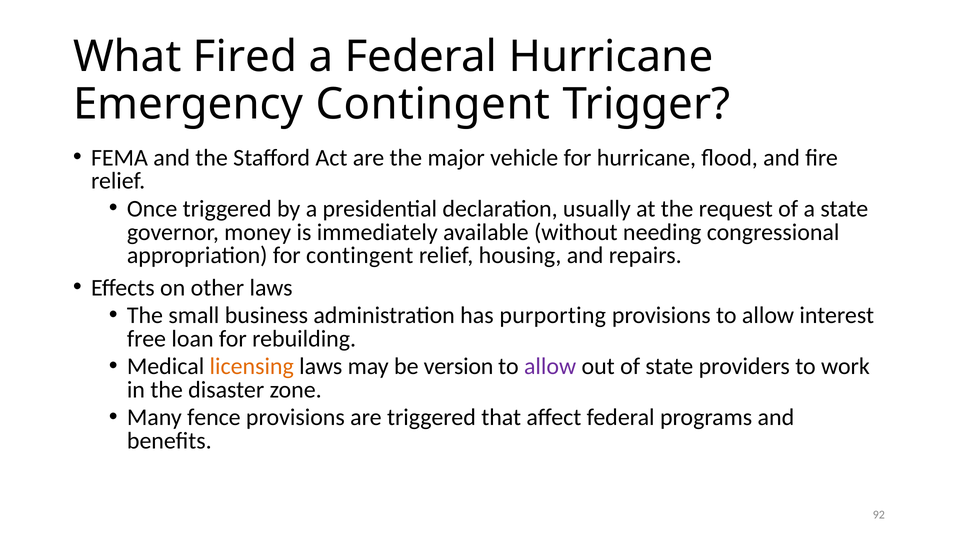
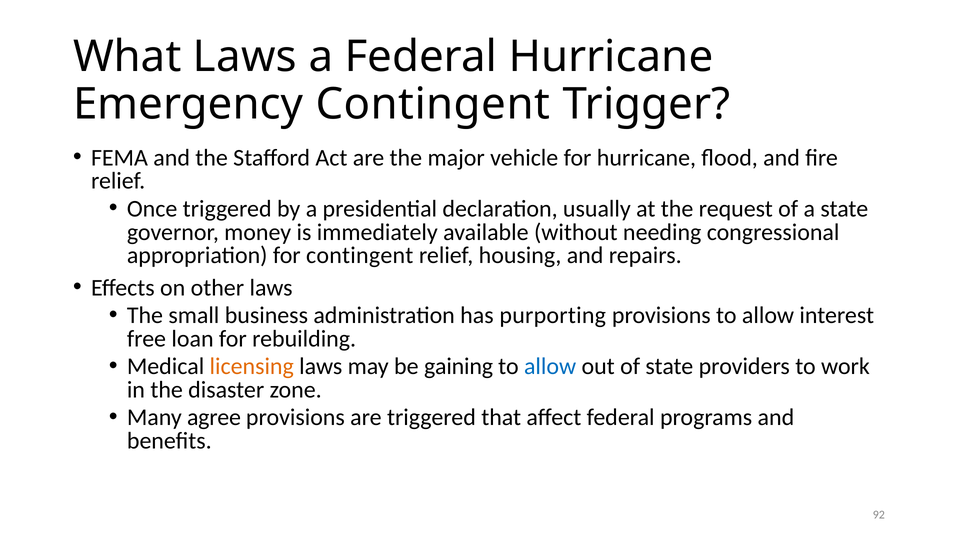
What Fired: Fired -> Laws
version: version -> gaining
allow at (550, 366) colour: purple -> blue
fence: fence -> agree
